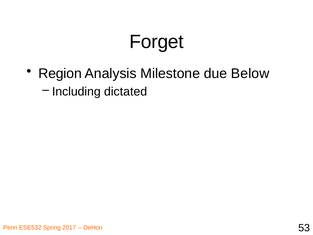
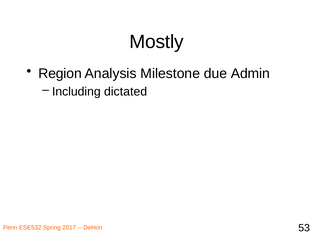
Forget: Forget -> Mostly
Below: Below -> Admin
